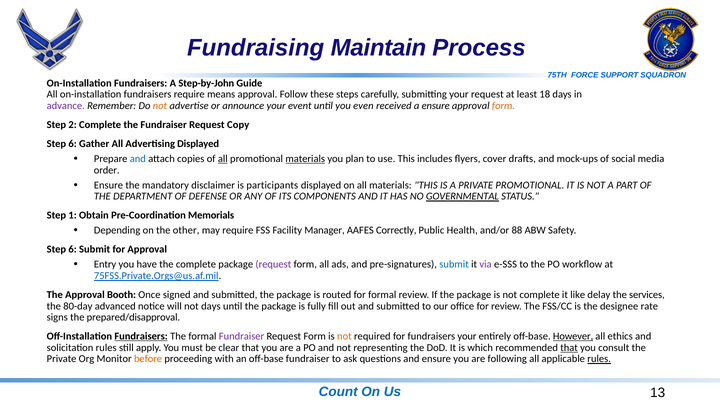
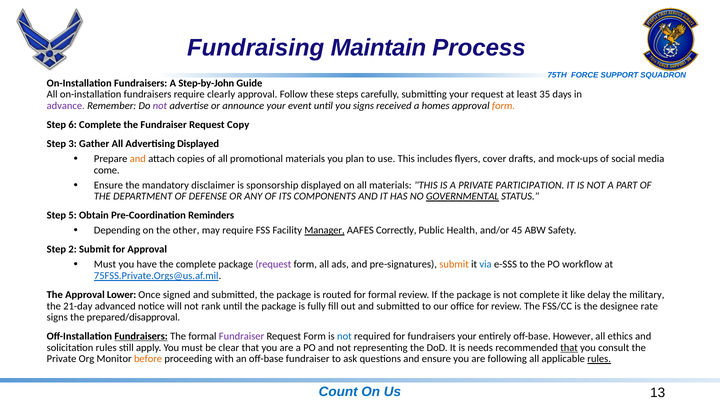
means: means -> clearly
18: 18 -> 35
not at (160, 106) colour: orange -> purple
you even: even -> signs
a ensure: ensure -> homes
2: 2 -> 6
6 at (73, 144): 6 -> 3
and at (138, 159) colour: blue -> orange
all at (223, 159) underline: present -> none
materials at (305, 159) underline: present -> none
order: order -> come
participants: participants -> sponsorship
PRIVATE PROMOTIONAL: PROMOTIONAL -> PARTICIPATION
1: 1 -> 5
Memorials: Memorials -> Reminders
Manager underline: none -> present
88: 88 -> 45
6 at (73, 249): 6 -> 2
Entry at (105, 264): Entry -> Must
submit at (454, 264) colour: blue -> orange
via colour: purple -> blue
Booth: Booth -> Lower
services: services -> military
80-day: 80-day -> 21-day
not days: days -> rank
not at (344, 336) colour: orange -> blue
However underline: present -> none
which: which -> needs
